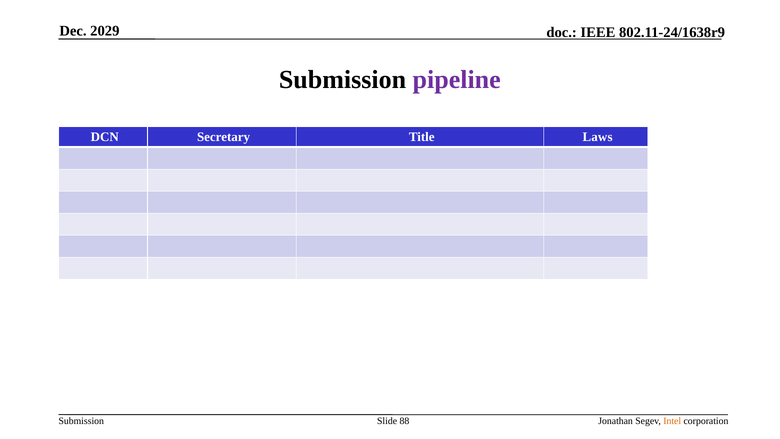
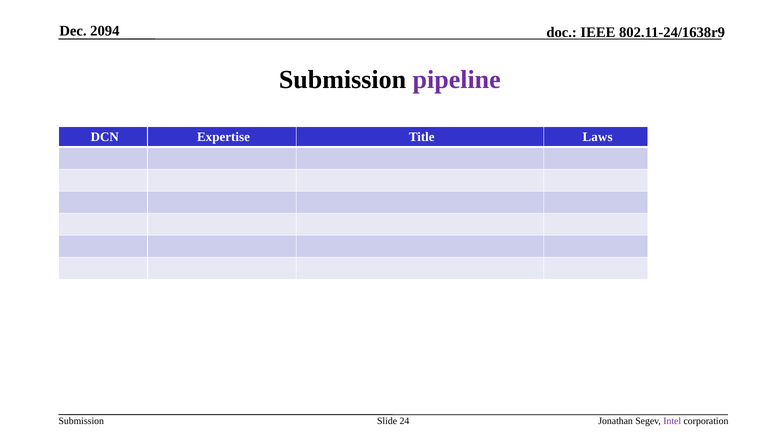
2029: 2029 -> 2094
Secretary: Secretary -> Expertise
88: 88 -> 24
Intel colour: orange -> purple
